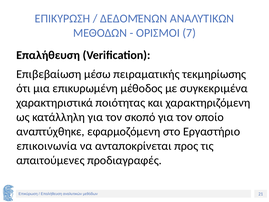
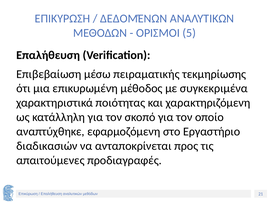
7: 7 -> 5
επικοινωνία: επικοινωνία -> διαδικασιών
